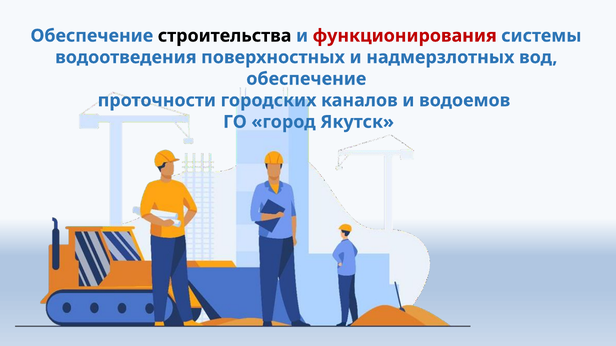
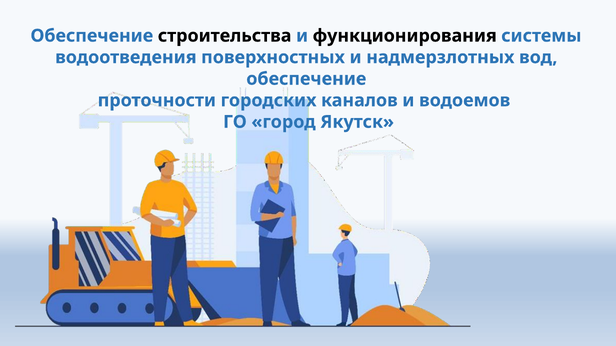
функционирования colour: red -> black
